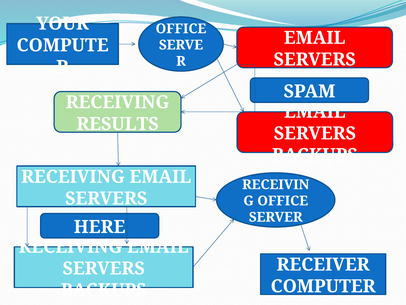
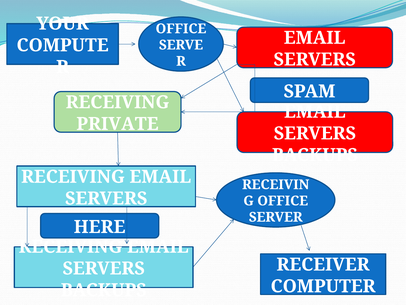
RESULTS: RESULTS -> PRIVATE
